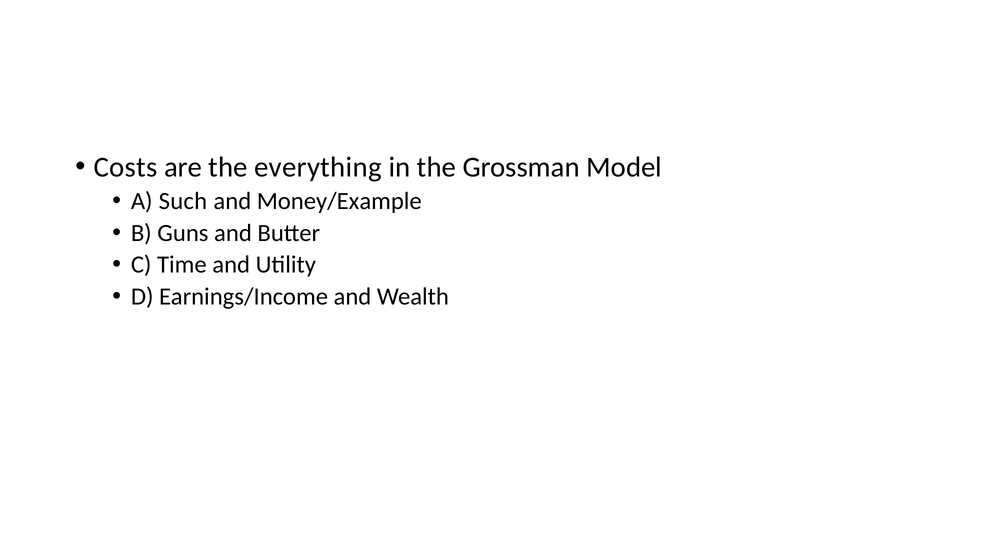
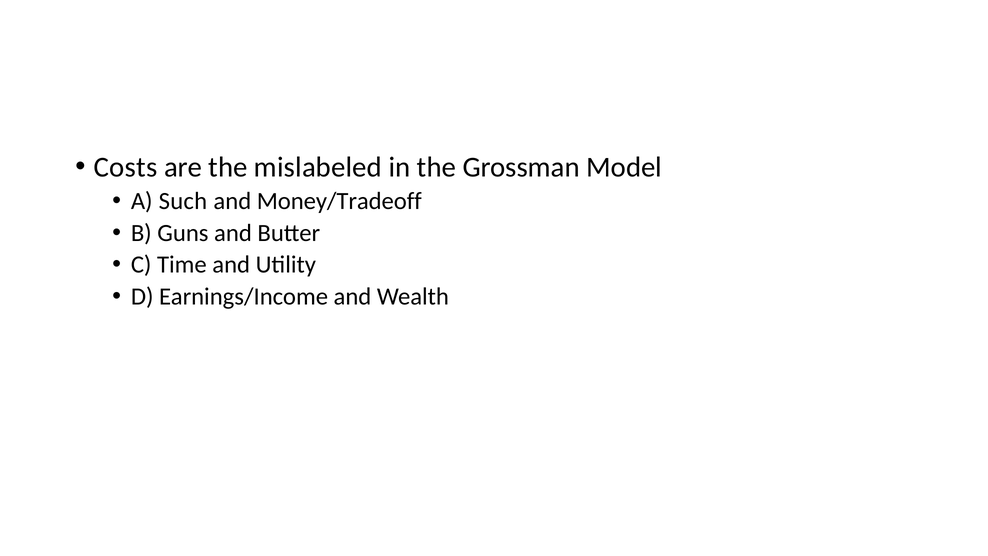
everything: everything -> mislabeled
Money/Example: Money/Example -> Money/Tradeoff
